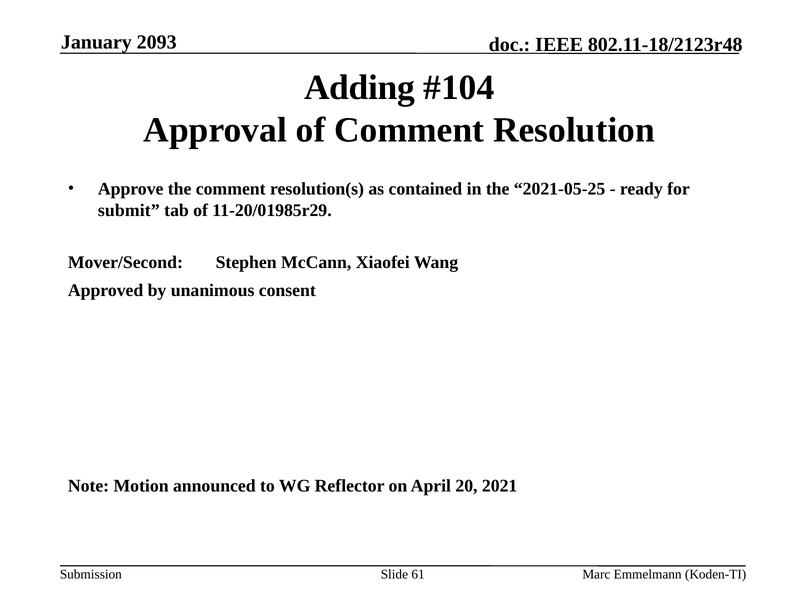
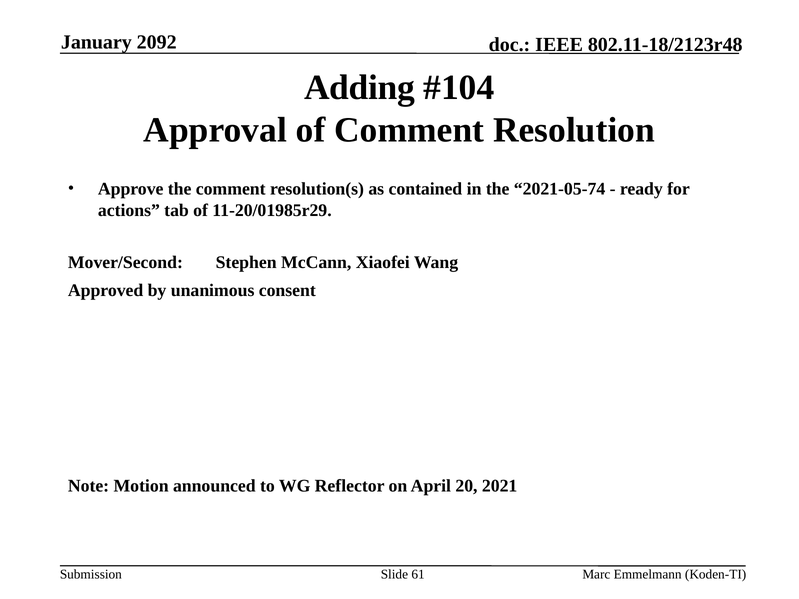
2093: 2093 -> 2092
2021-05-25: 2021-05-25 -> 2021-05-74
submit: submit -> actions
